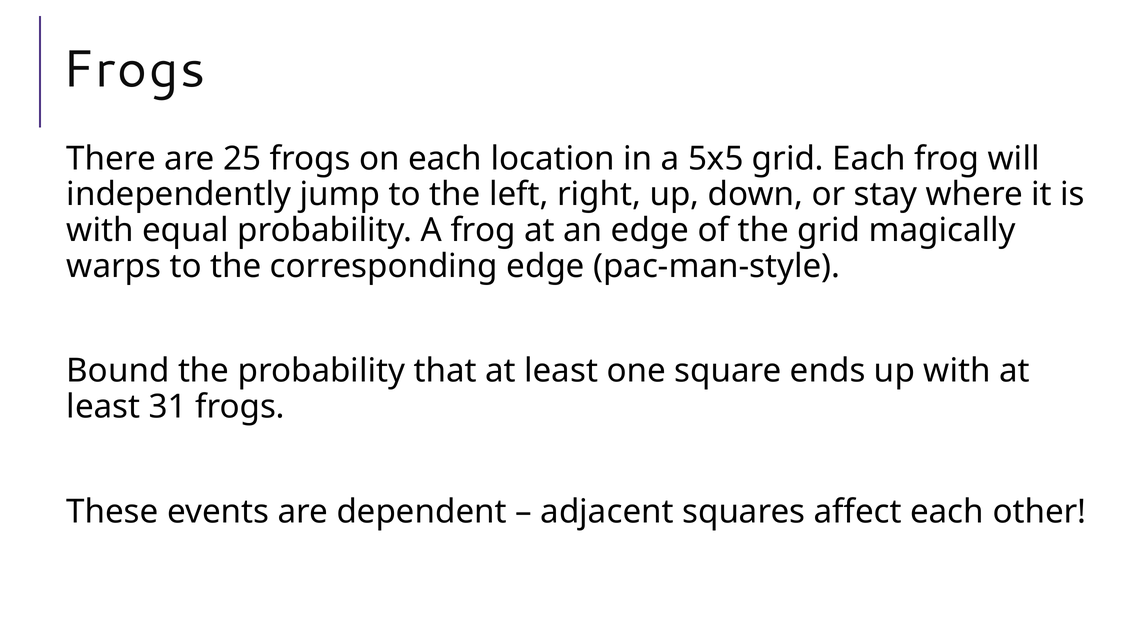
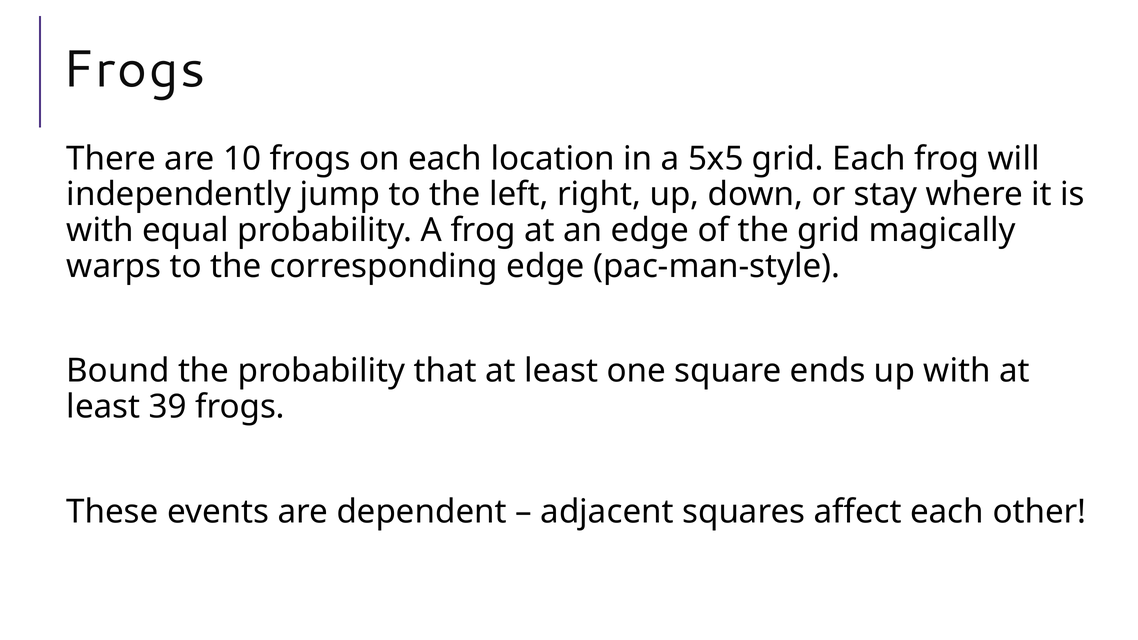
25: 25 -> 10
31: 31 -> 39
